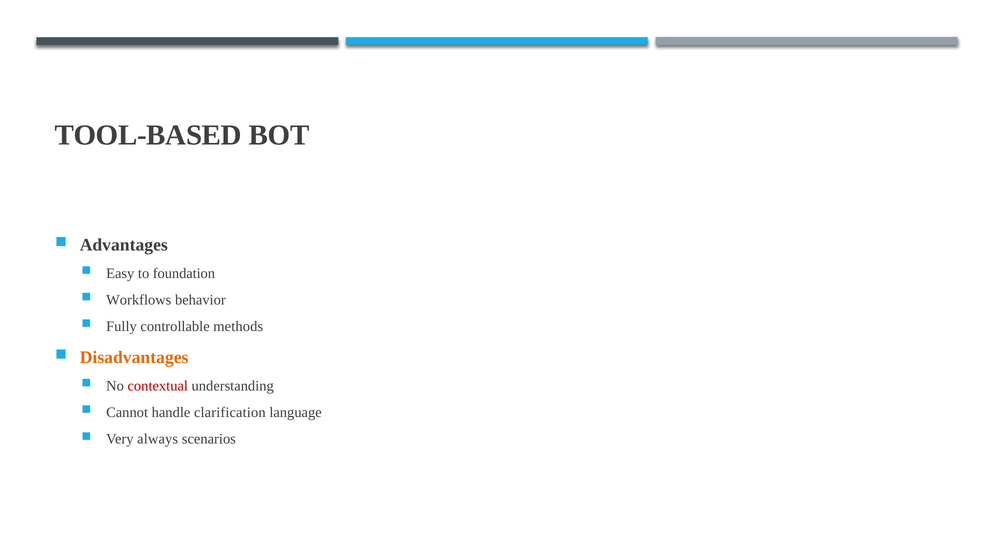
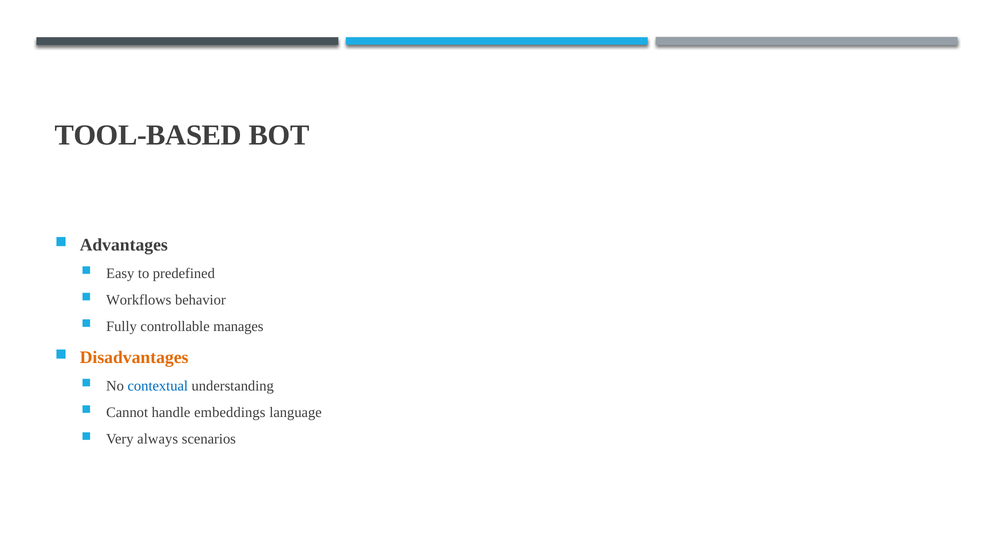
foundation: foundation -> predefined
methods: methods -> manages
contextual colour: red -> blue
clarification: clarification -> embeddings
